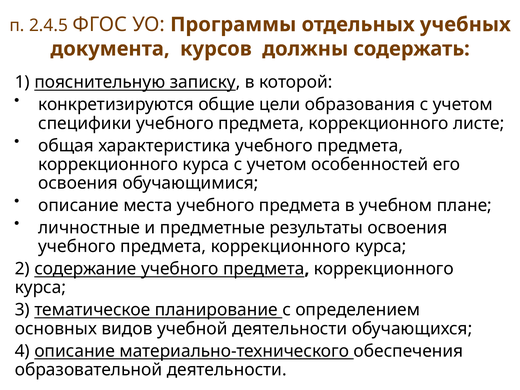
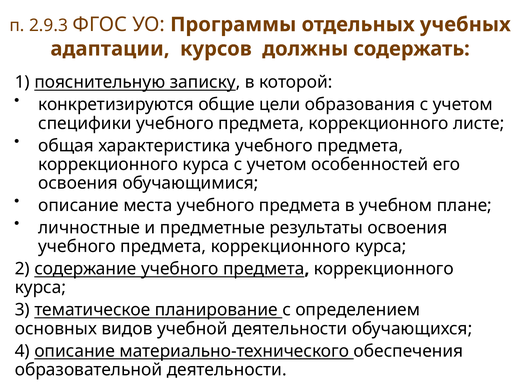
2.4.5: 2.4.5 -> 2.9.3
документа: документа -> адаптации
